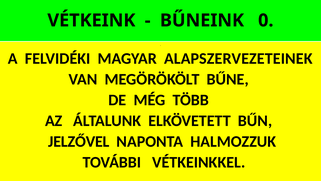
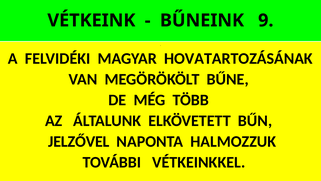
0: 0 -> 9
ALAPSZERVEZETEINEK: ALAPSZERVEZETEINEK -> HOVATARTOZÁSÁNAK
